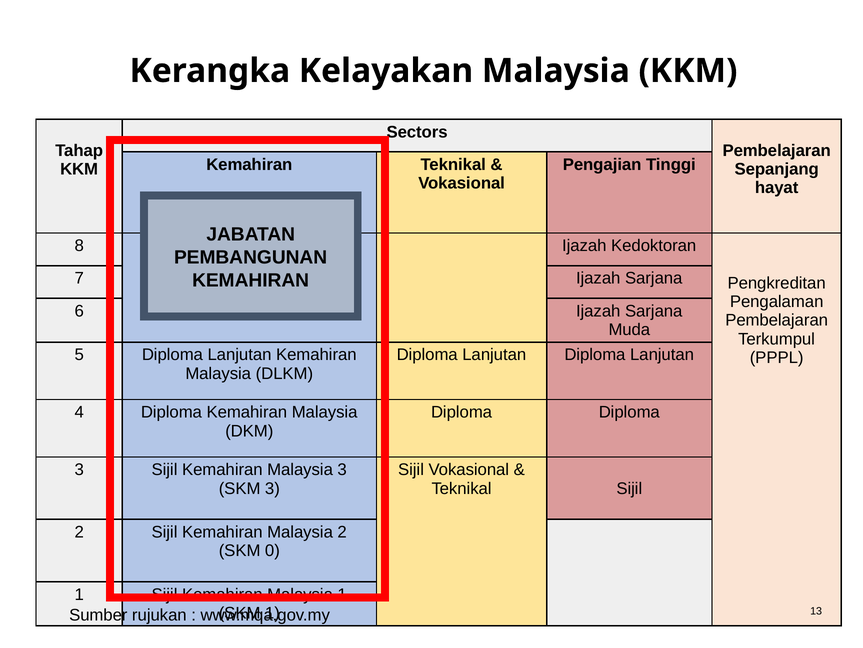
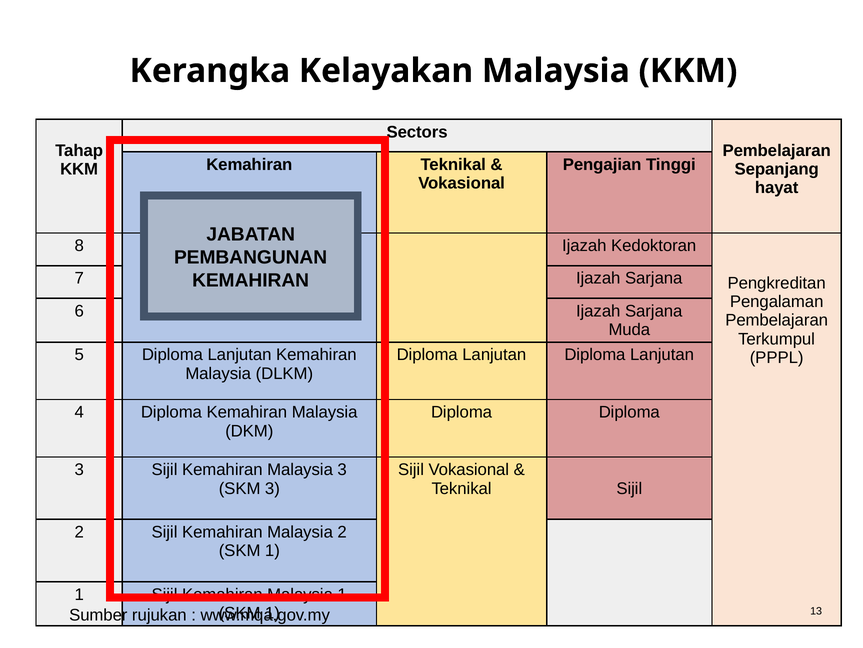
0 at (272, 550): 0 -> 1
